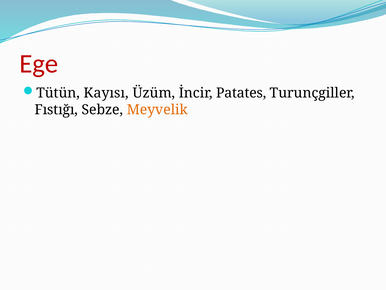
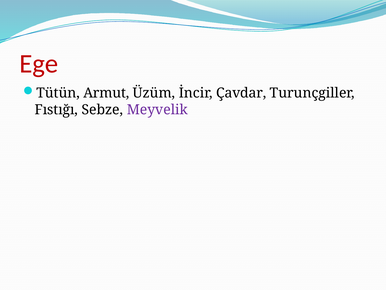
Kayısı: Kayısı -> Armut
Patates: Patates -> Çavdar
Meyvelik colour: orange -> purple
